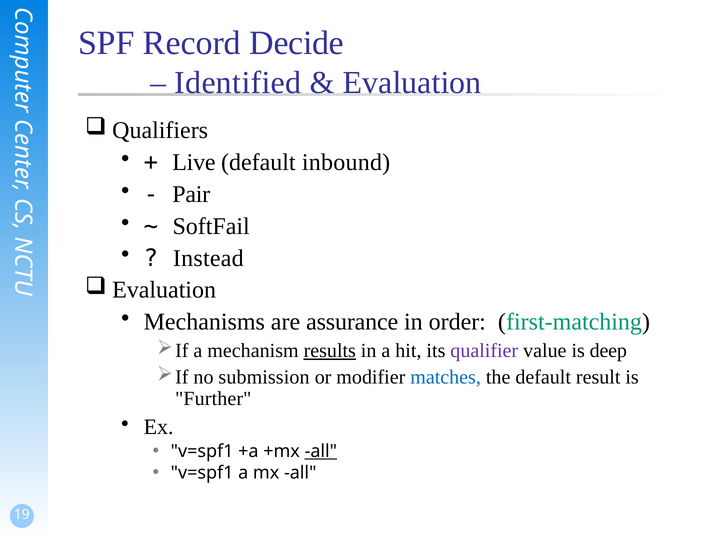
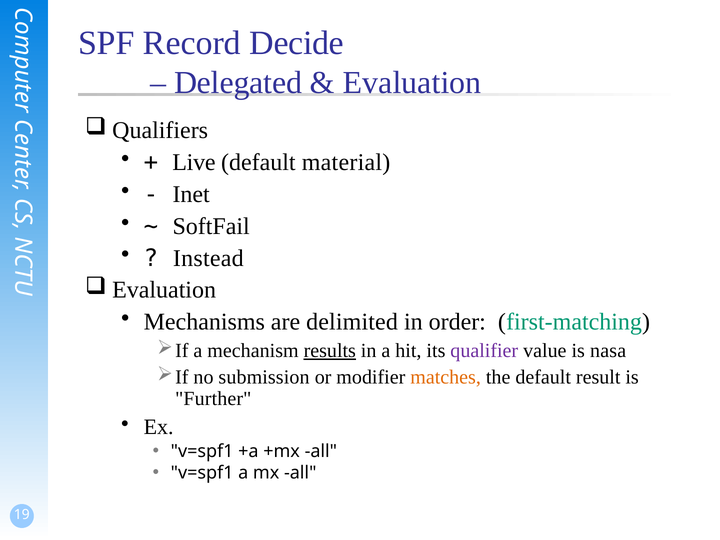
Identified: Identified -> Delegated
inbound: inbound -> material
Pair: Pair -> Inet
assurance: assurance -> delimited
deep: deep -> nasa
matches colour: blue -> orange
all at (321, 451) underline: present -> none
